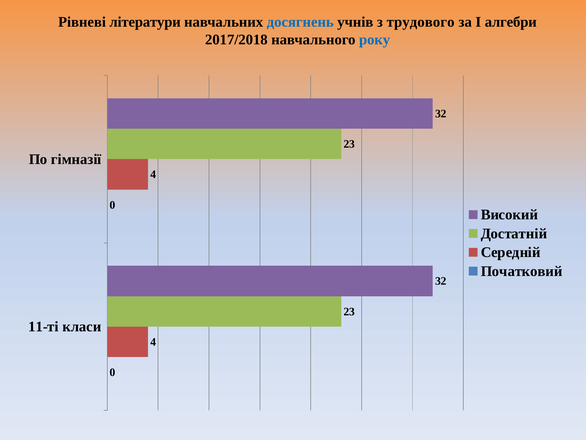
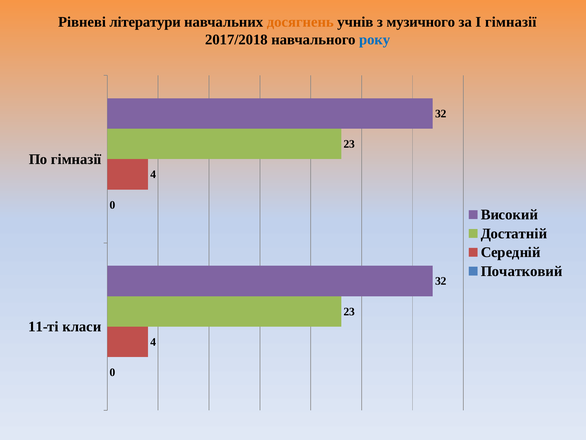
досягнень colour: blue -> orange
трудового: трудового -> музичного
І алгебри: алгебри -> гімназії
